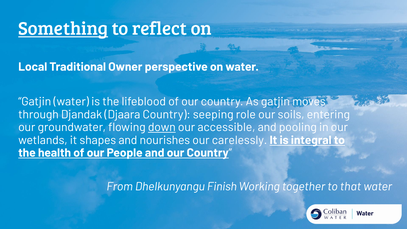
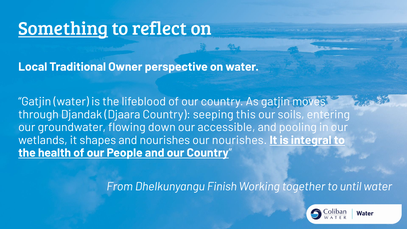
role: role -> this
down underline: present -> none
our carelessly: carelessly -> nourishes
that: that -> until
